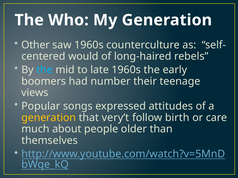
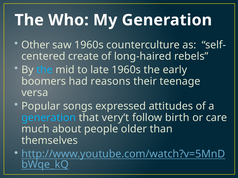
would: would -> create
number: number -> reasons
views: views -> versa
generation at (49, 118) colour: yellow -> light blue
